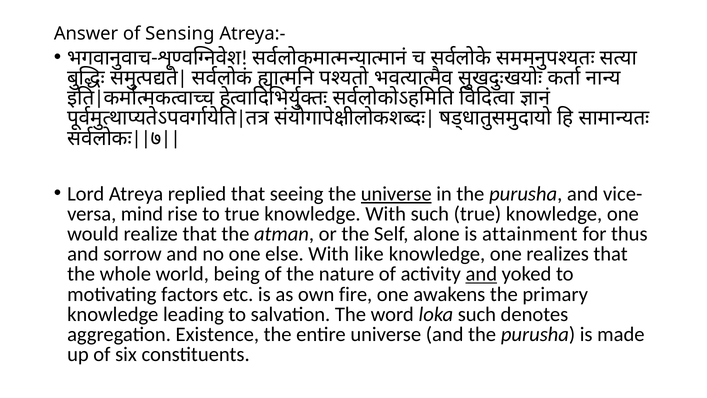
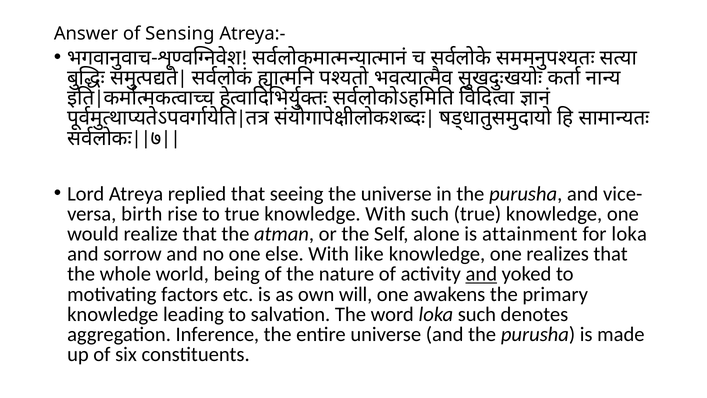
universe at (396, 194) underline: present -> none
mind: mind -> birth
for thus: thus -> loka
fire: fire -> will
Existence: Existence -> Inference
